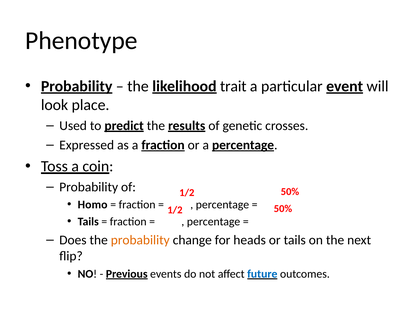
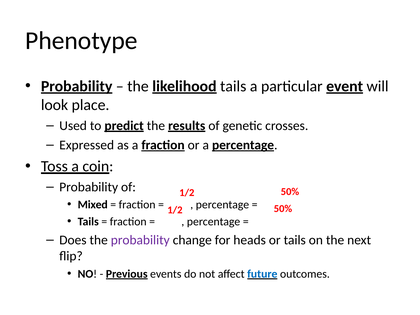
likelihood trait: trait -> tails
Homo: Homo -> Mixed
probability at (140, 240) colour: orange -> purple
